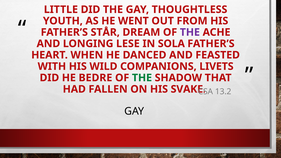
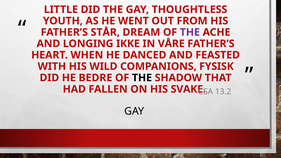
LESE: LESE -> IKKE
SOLA: SOLA -> VÅRE
LIVETS: LIVETS -> FYSISK
THE at (142, 78) colour: green -> black
